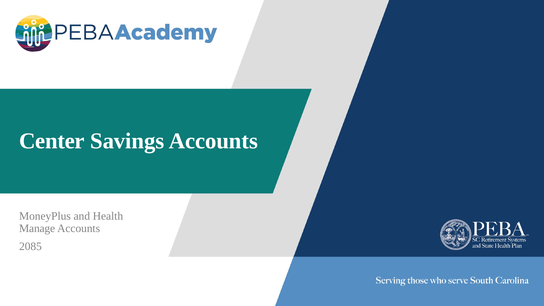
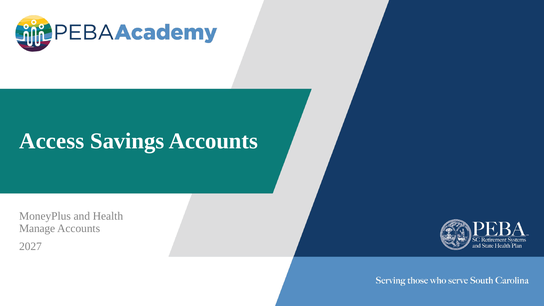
Center: Center -> Access
2085: 2085 -> 2027
